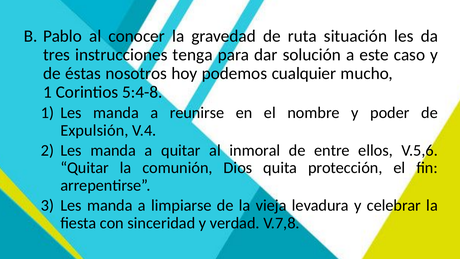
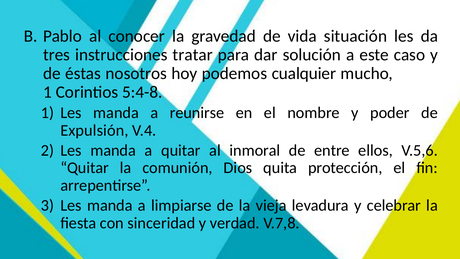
ruta: ruta -> vida
tenga: tenga -> tratar
